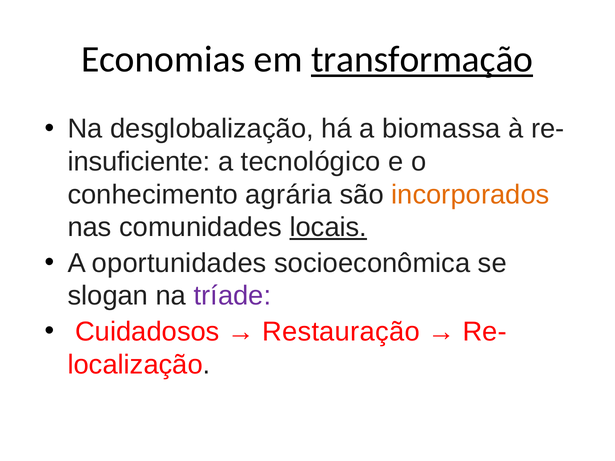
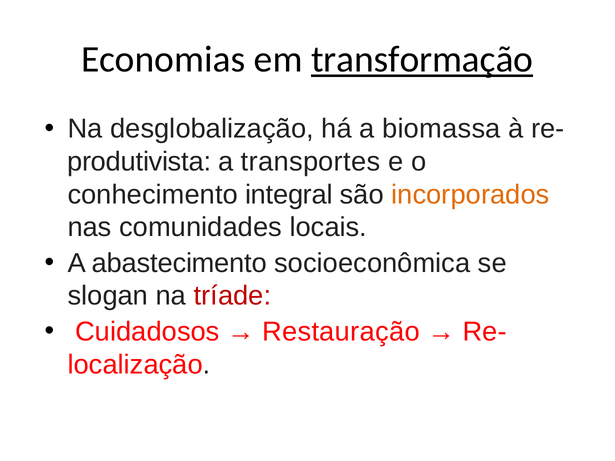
insuficiente: insuficiente -> produtivista
tecnológico: tecnológico -> transportes
agrária: agrária -> integral
locais underline: present -> none
oportunidades: oportunidades -> abastecimento
tríade colour: purple -> red
